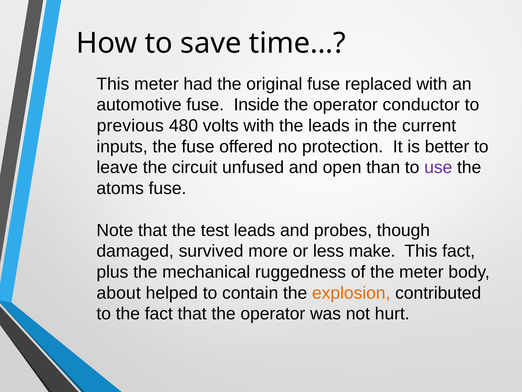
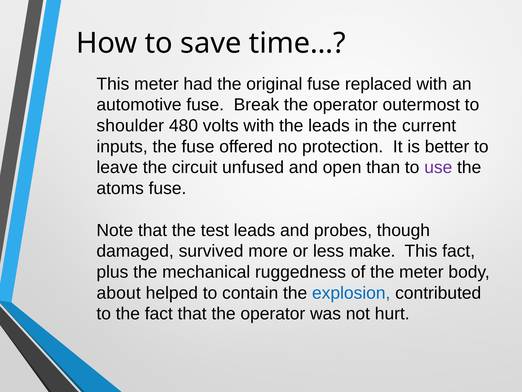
Inside: Inside -> Break
conductor: conductor -> outermost
previous: previous -> shoulder
explosion colour: orange -> blue
